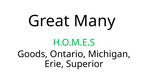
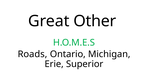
Many: Many -> Other
Goods: Goods -> Roads
